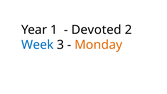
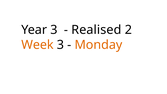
Year 1: 1 -> 3
Devoted: Devoted -> Realised
Week colour: blue -> orange
